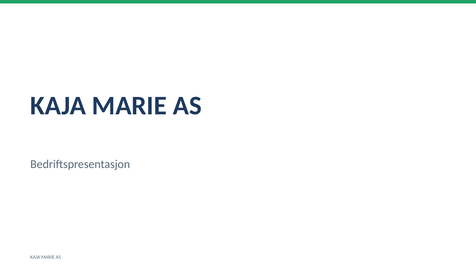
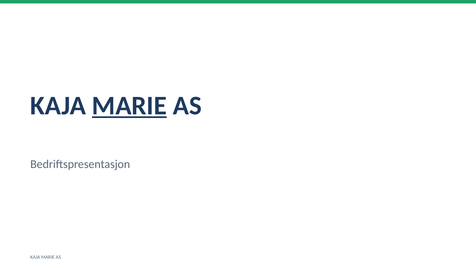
MARIE at (129, 106) underline: none -> present
